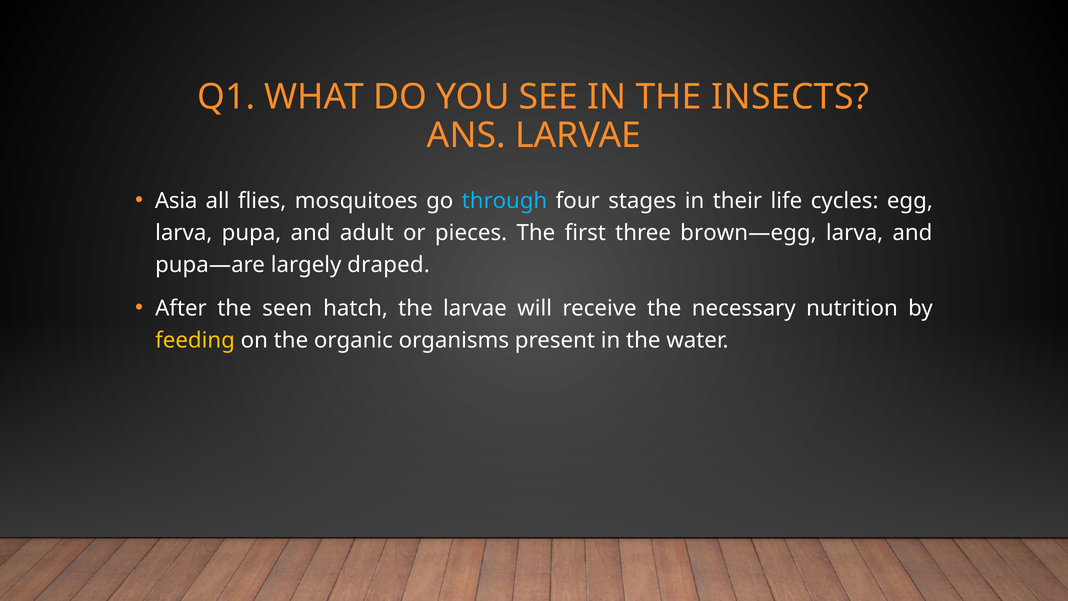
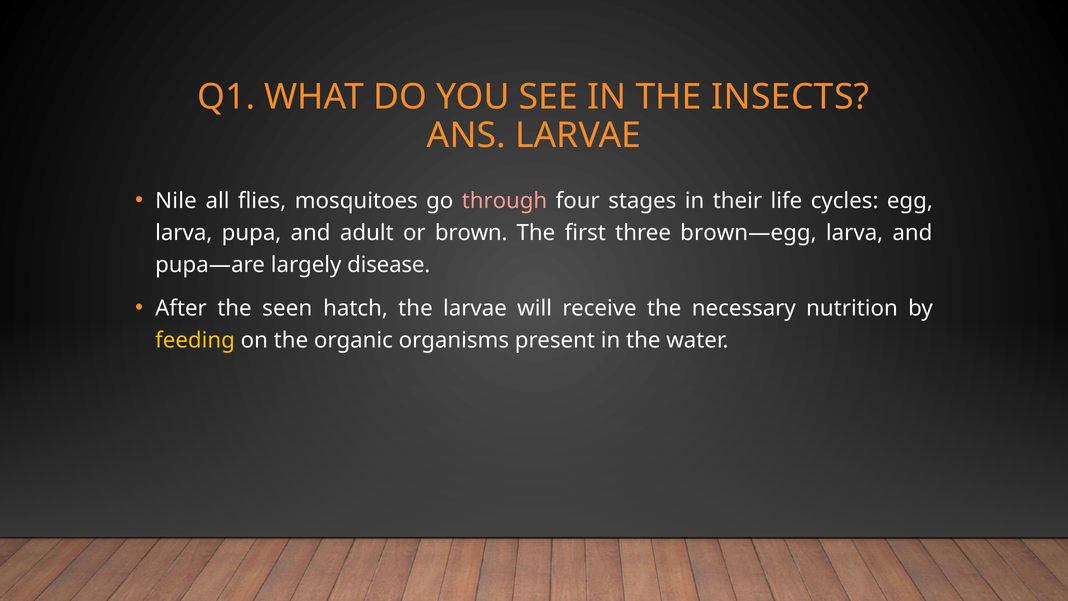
Asia: Asia -> Nile
through colour: light blue -> pink
pieces: pieces -> brown
draped: draped -> disease
